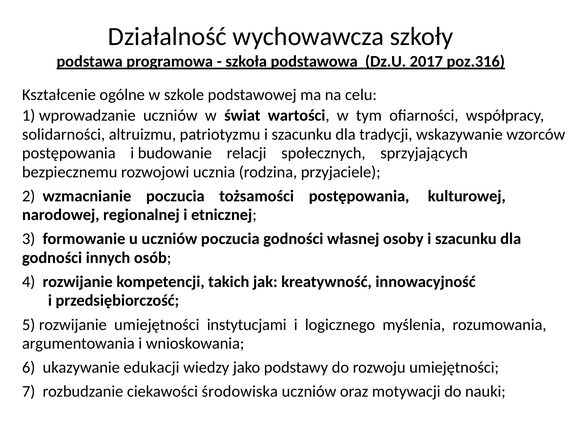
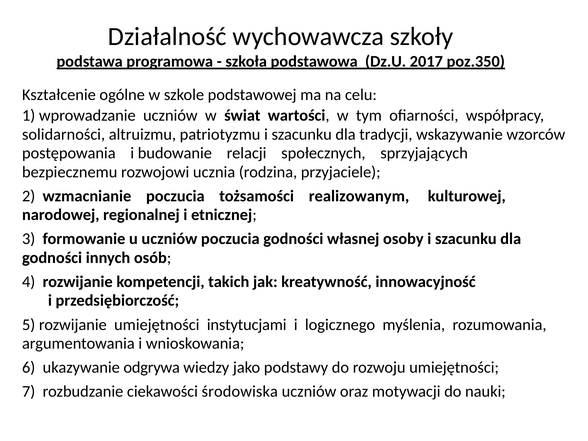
poz.316: poz.316 -> poz.350
tożsamości postępowania: postępowania -> realizowanym
edukacji: edukacji -> odgrywa
